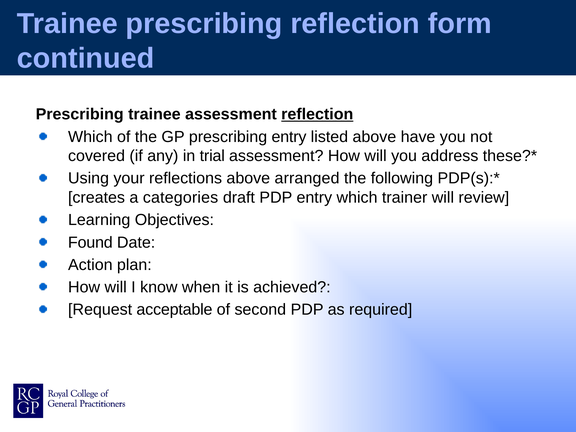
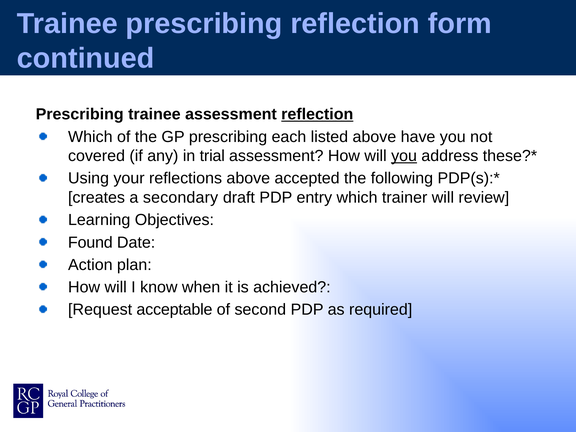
prescribing entry: entry -> each
you at (404, 156) underline: none -> present
arranged: arranged -> accepted
categories: categories -> secondary
